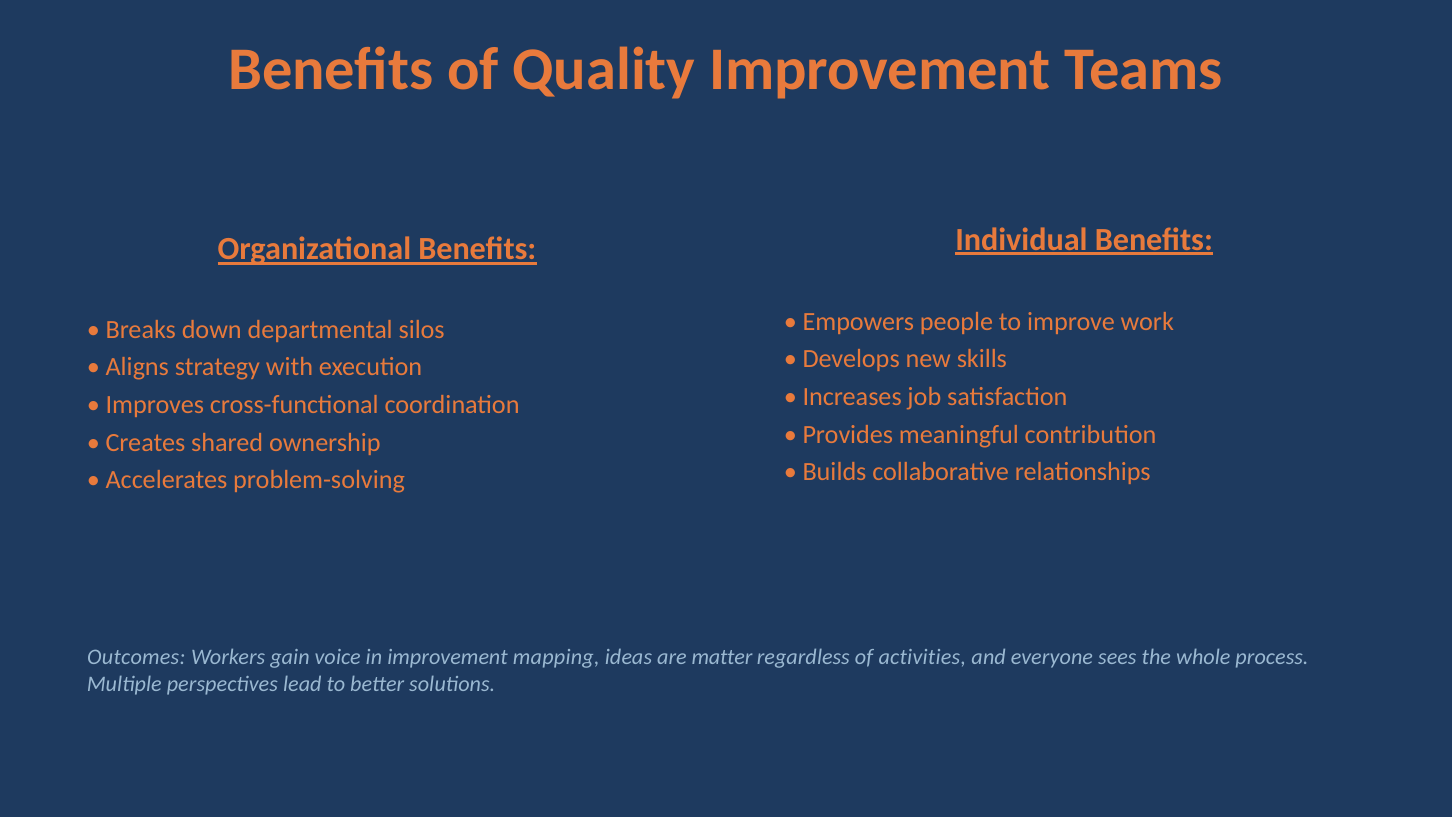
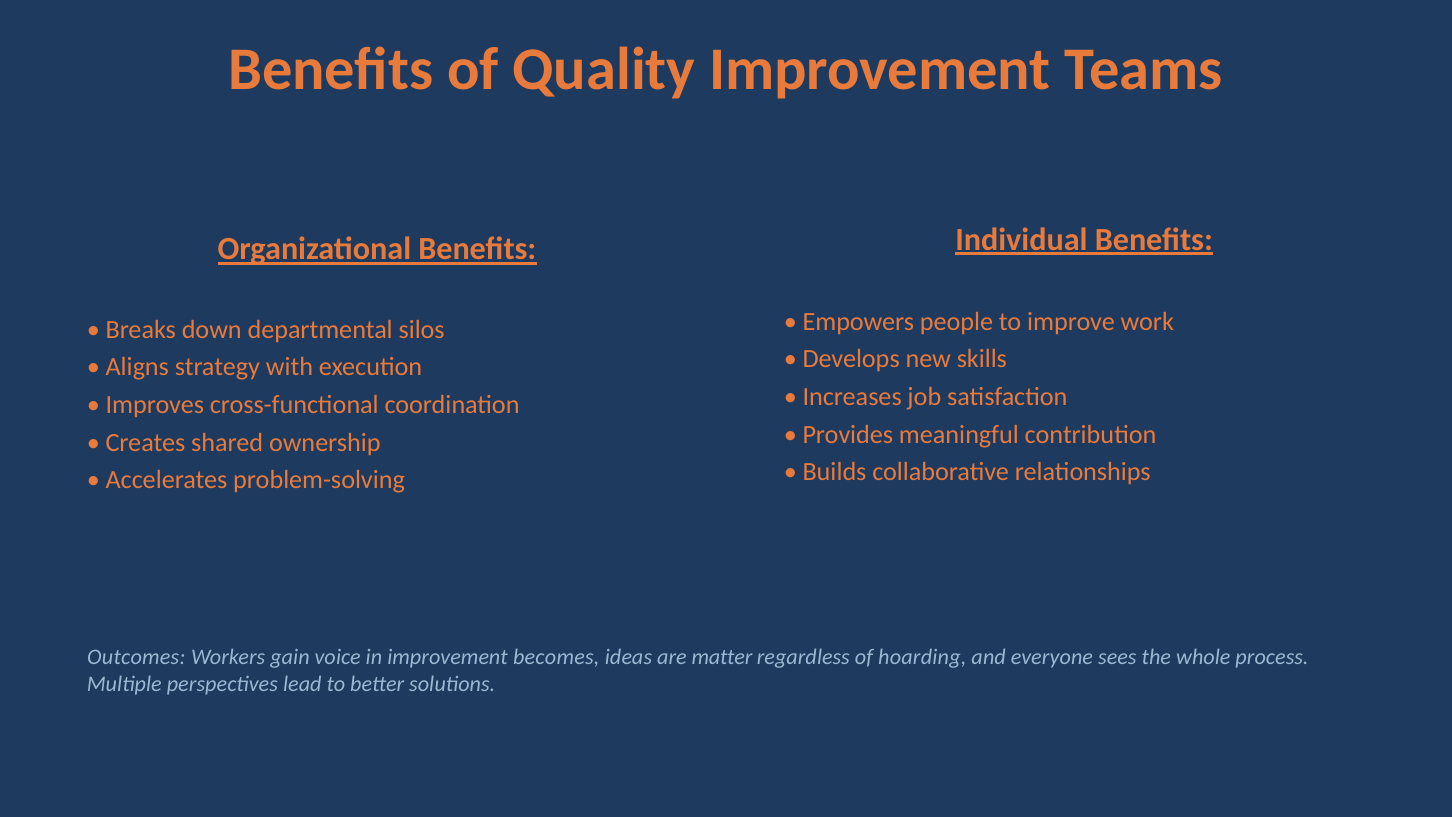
mapping: mapping -> becomes
activities: activities -> hoarding
